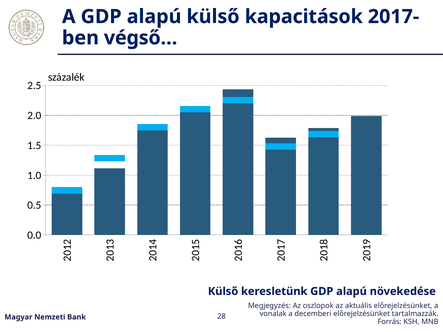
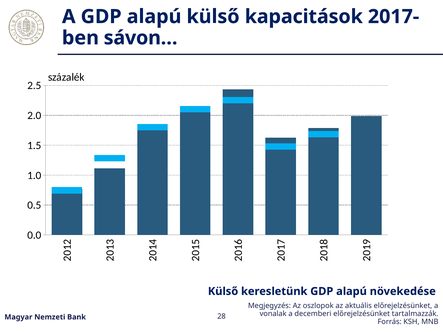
végső…: végső… -> sávon…
